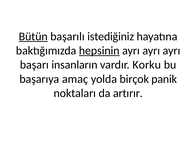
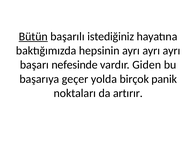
hepsinin underline: present -> none
insanların: insanların -> nefesinde
Korku: Korku -> Giden
amaç: amaç -> geçer
